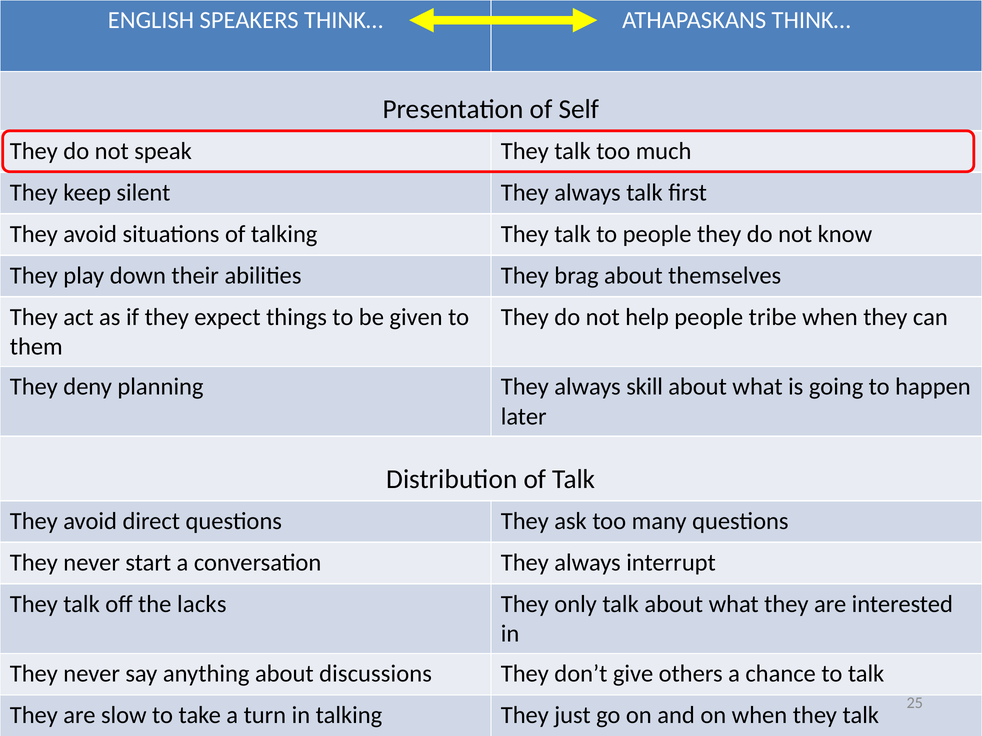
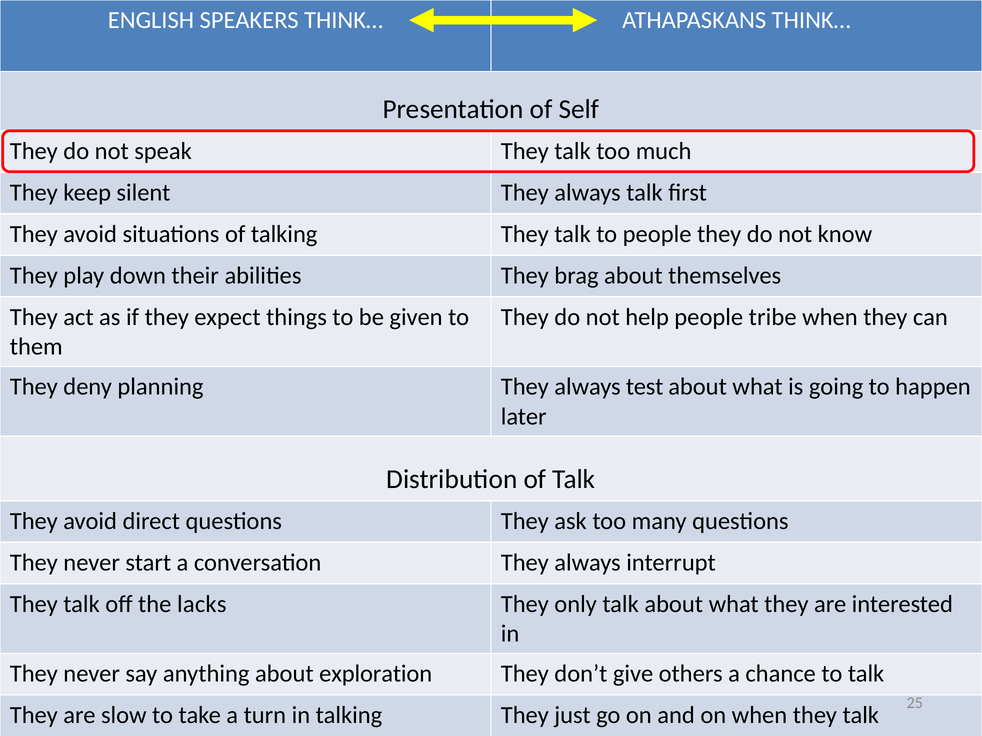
skill: skill -> test
discussions: discussions -> exploration
